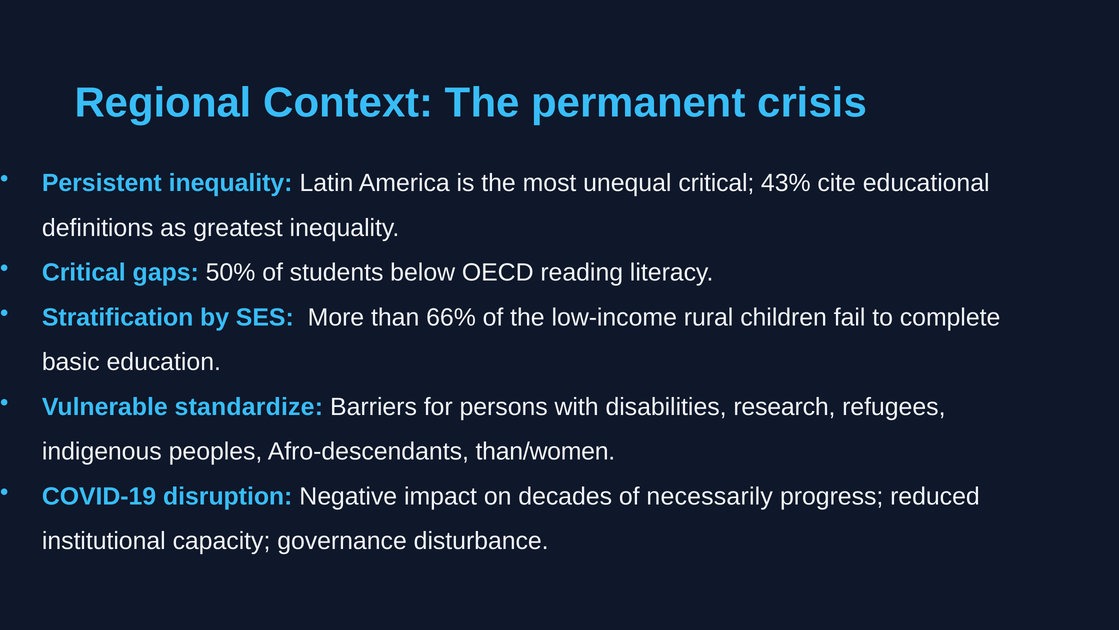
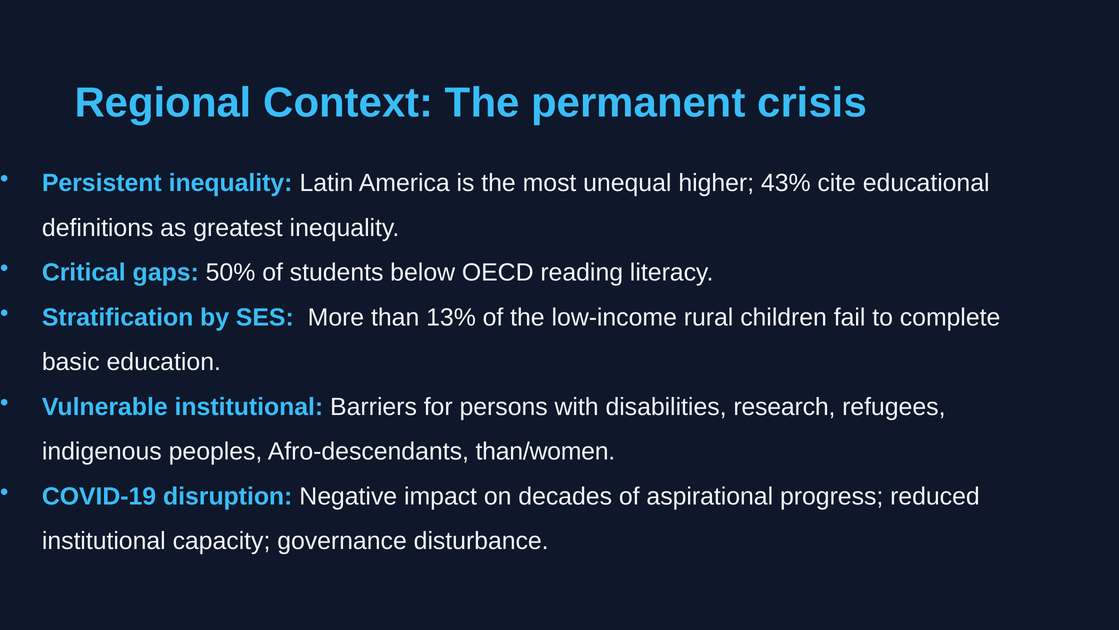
unequal critical: critical -> higher
66%: 66% -> 13%
Vulnerable standardize: standardize -> institutional
necessarily: necessarily -> aspirational
